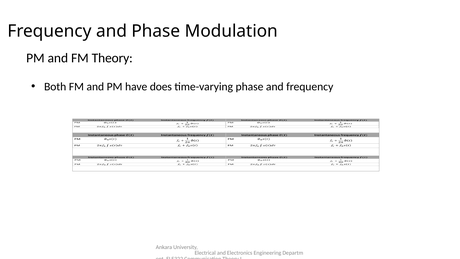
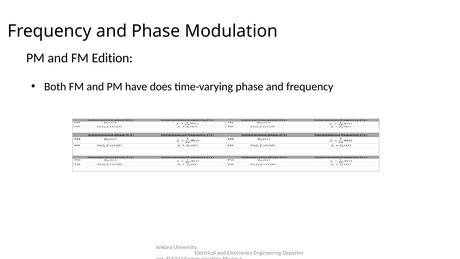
FM Theory: Theory -> Edition
